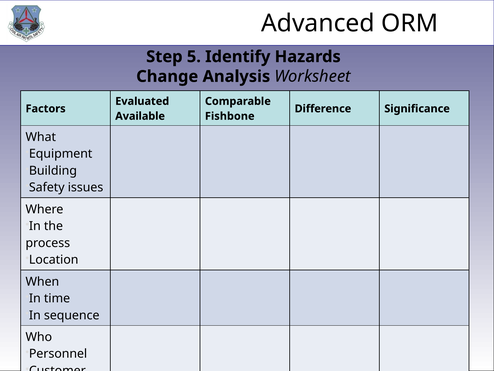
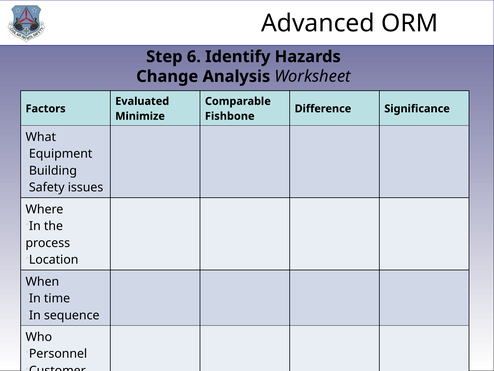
5: 5 -> 6
Available: Available -> Minimize
